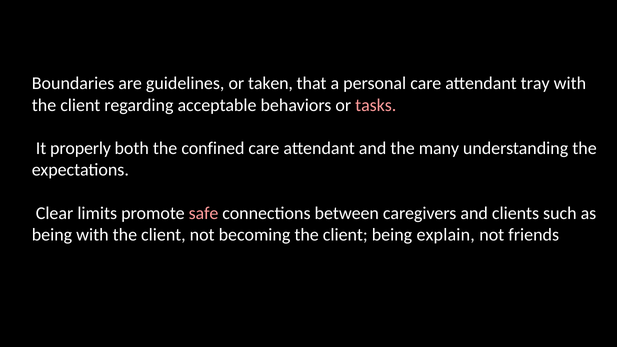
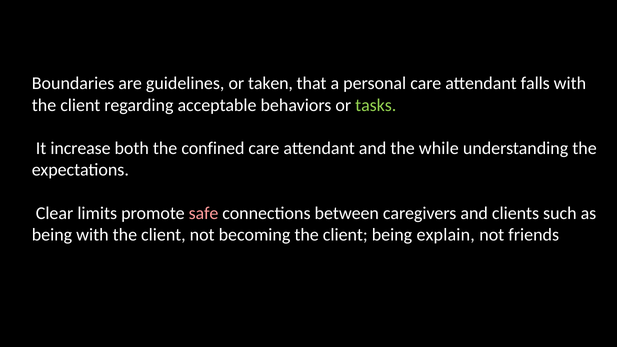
tray: tray -> falls
tasks colour: pink -> light green
properly: properly -> increase
many: many -> while
